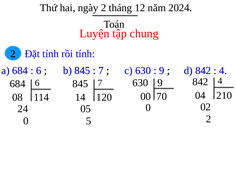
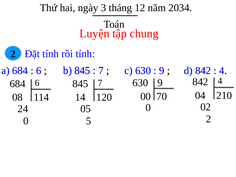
ngày 2: 2 -> 3
2024: 2024 -> 2034
